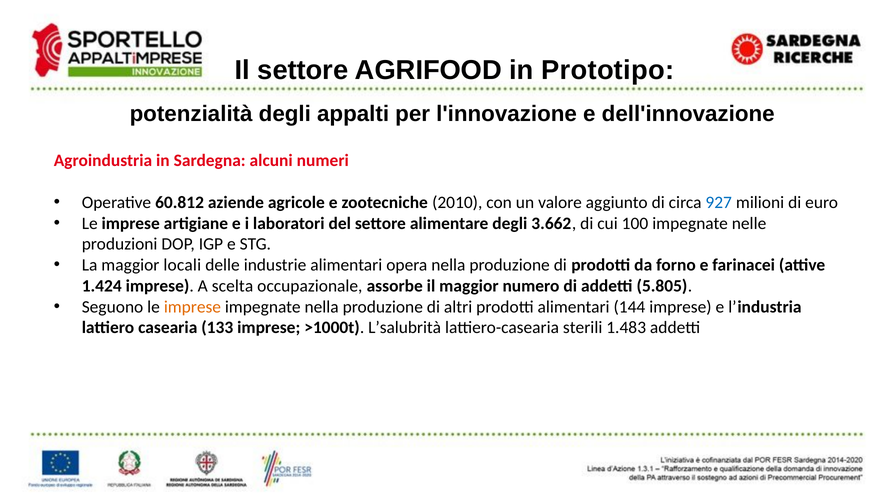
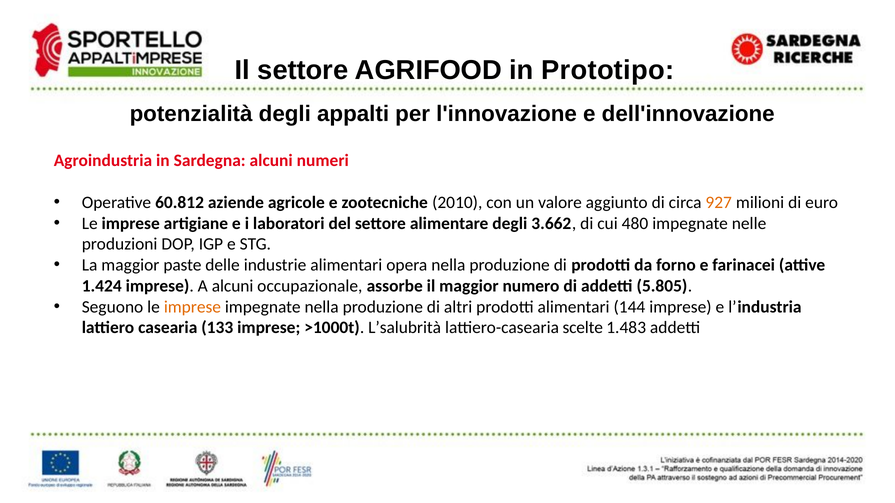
927 colour: blue -> orange
100: 100 -> 480
locali: locali -> paste
A scelta: scelta -> alcuni
sterili: sterili -> scelte
